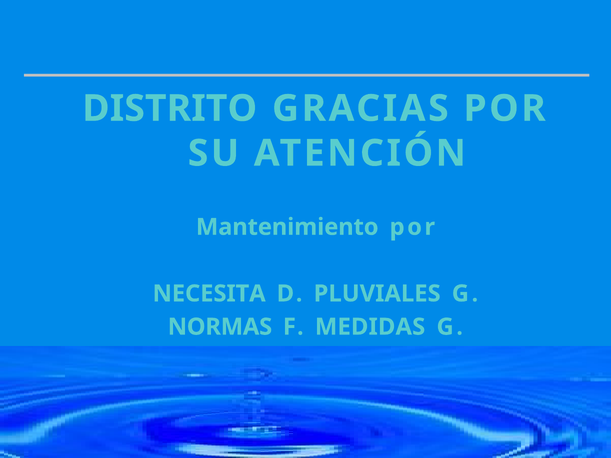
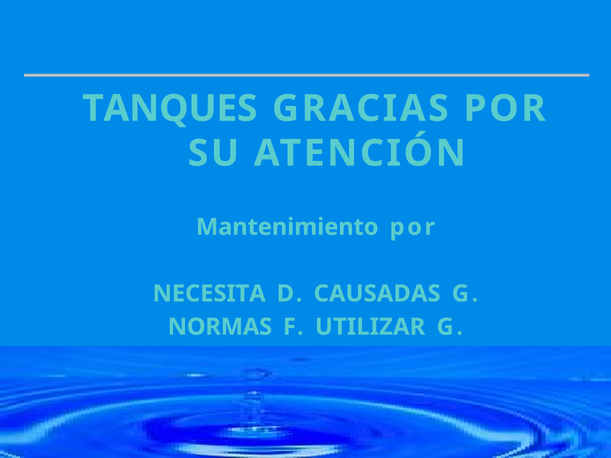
DISTRITO: DISTRITO -> TANQUES
PLUVIALES: PLUVIALES -> CAUSADAS
MEDIDAS: MEDIDAS -> UTILIZAR
